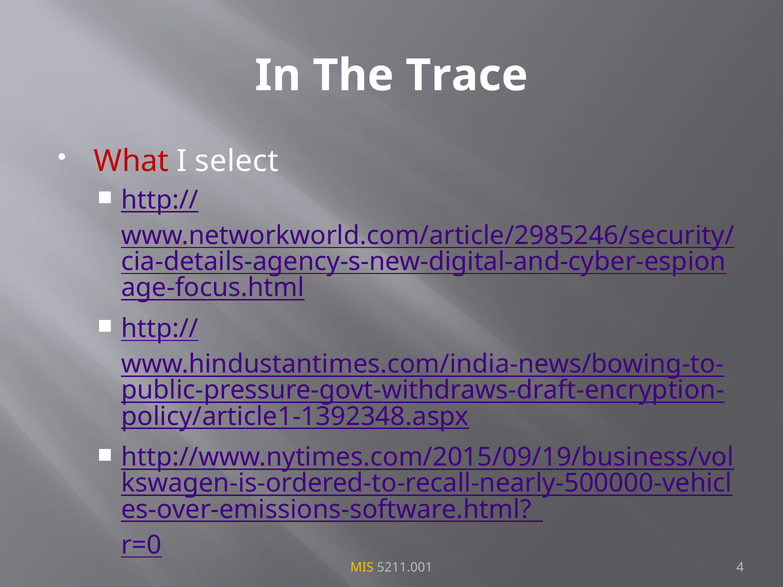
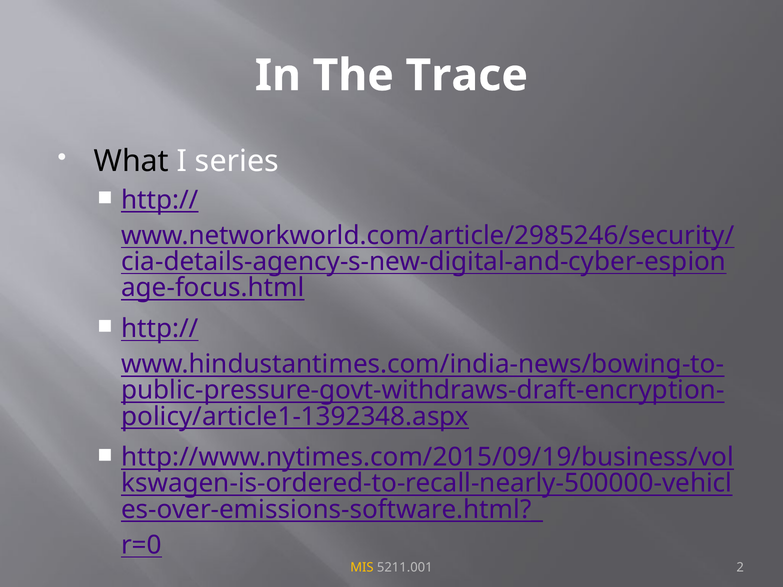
What colour: red -> black
select: select -> series
4: 4 -> 2
